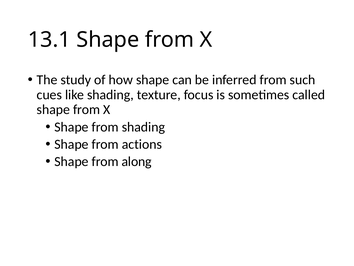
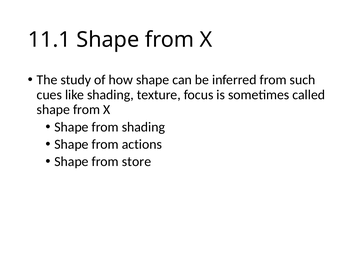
13.1: 13.1 -> 11.1
along: along -> store
